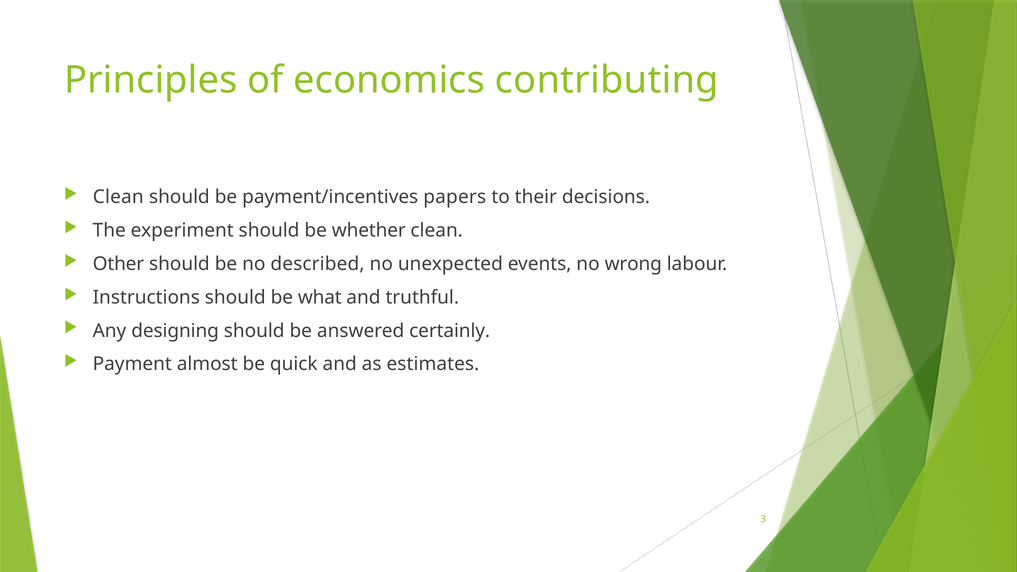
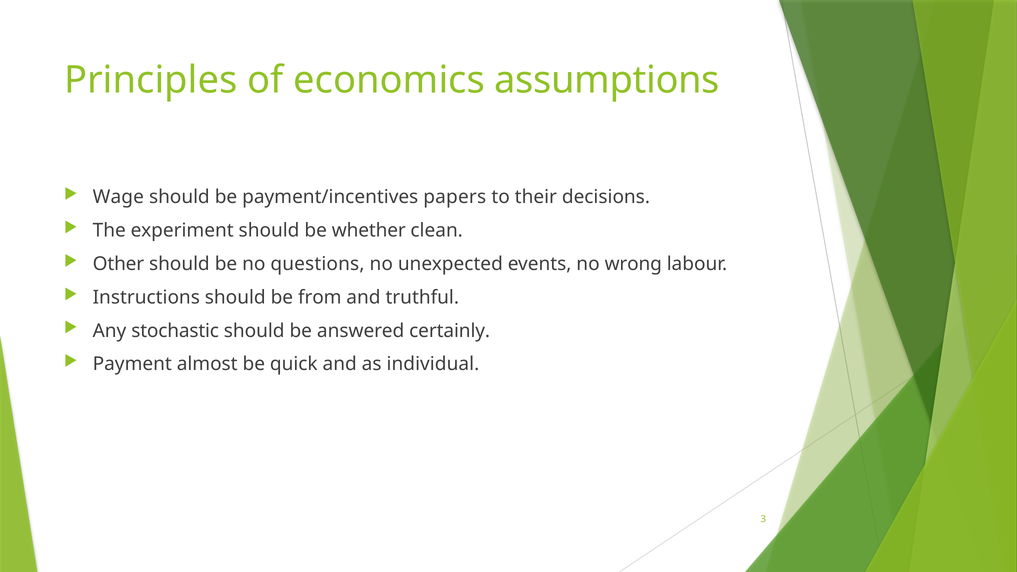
contributing: contributing -> assumptions
Clean at (118, 197): Clean -> Wage
described: described -> questions
what: what -> from
designing: designing -> stochastic
estimates: estimates -> individual
